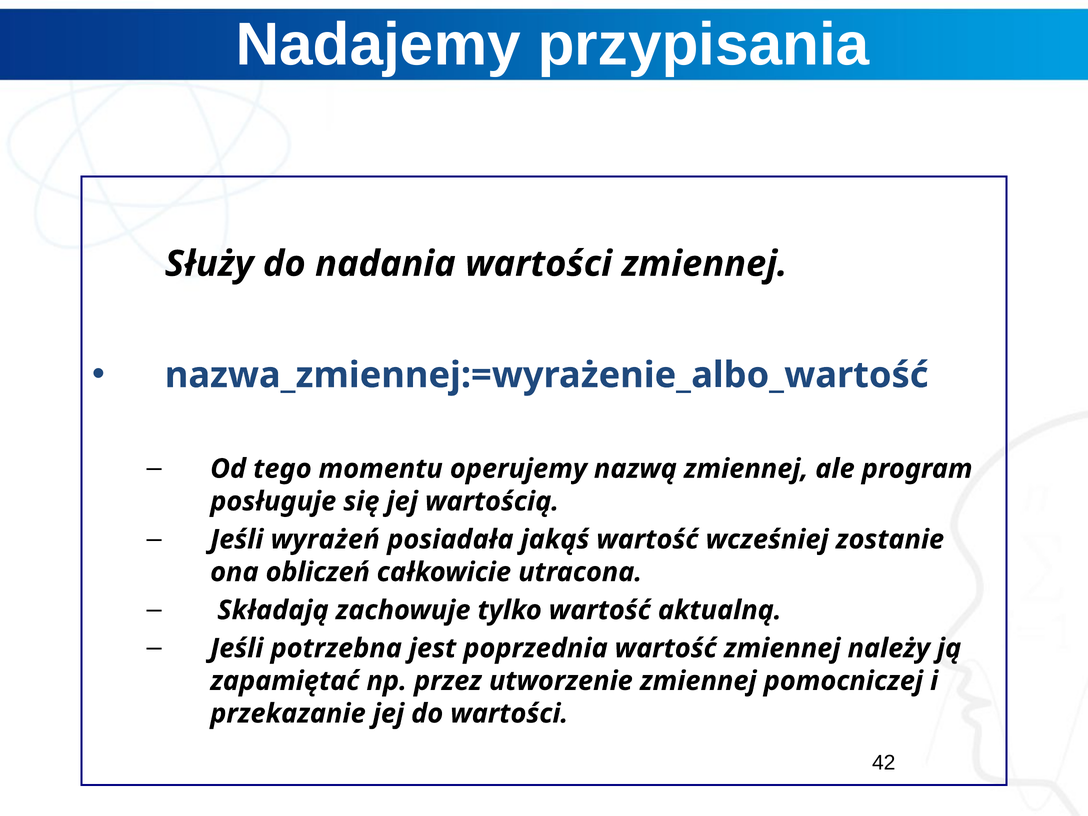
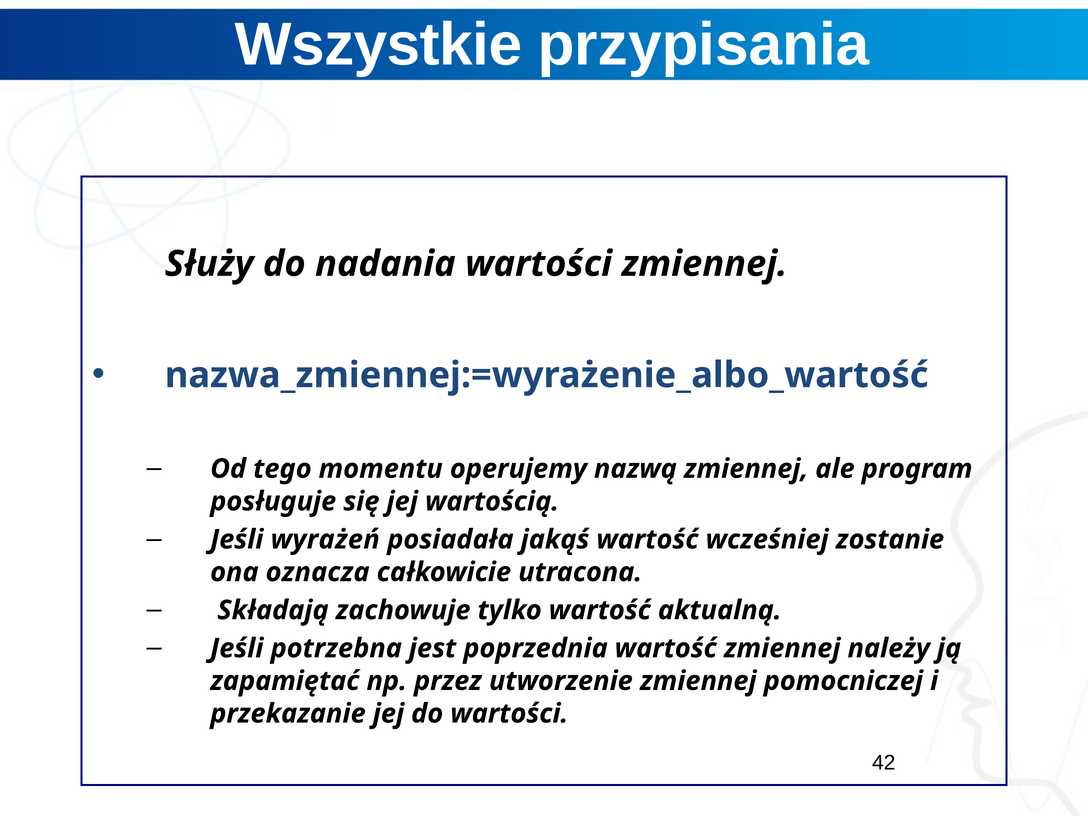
Nadajemy: Nadajemy -> Wszystkie
obliczeń: obliczeń -> oznacza
